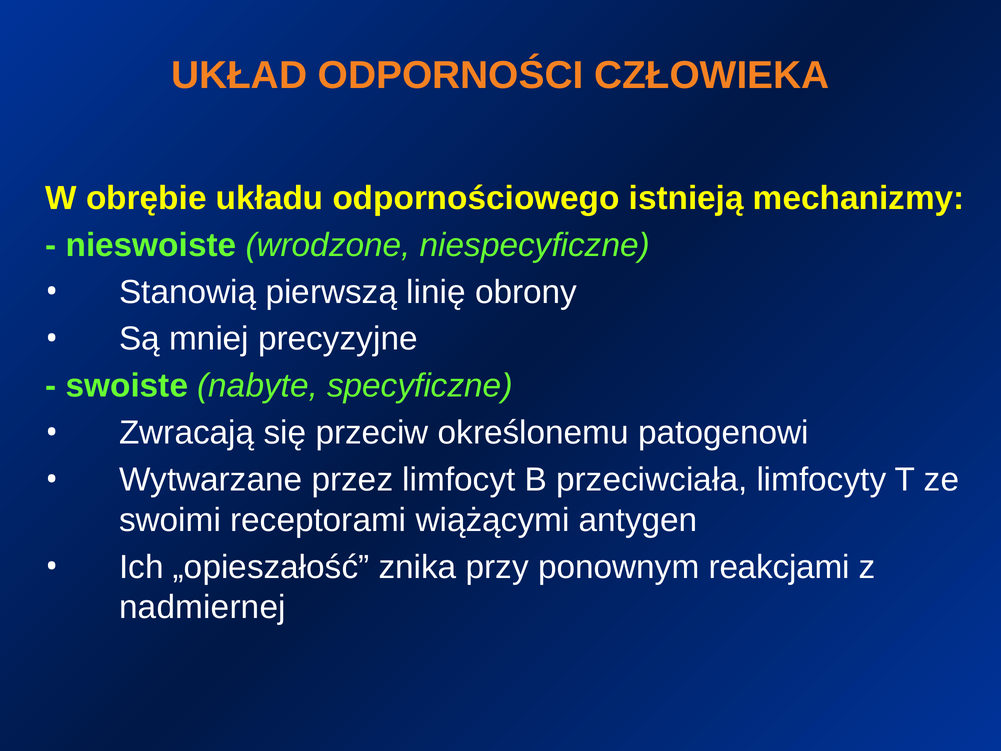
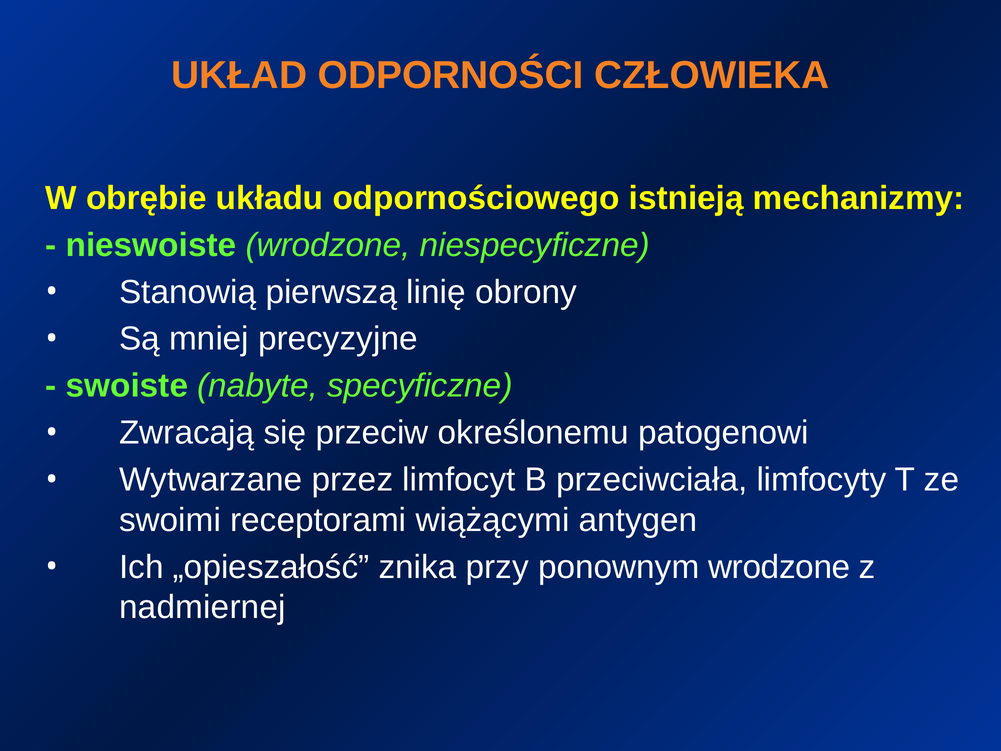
ponownym reakcjami: reakcjami -> wrodzone
